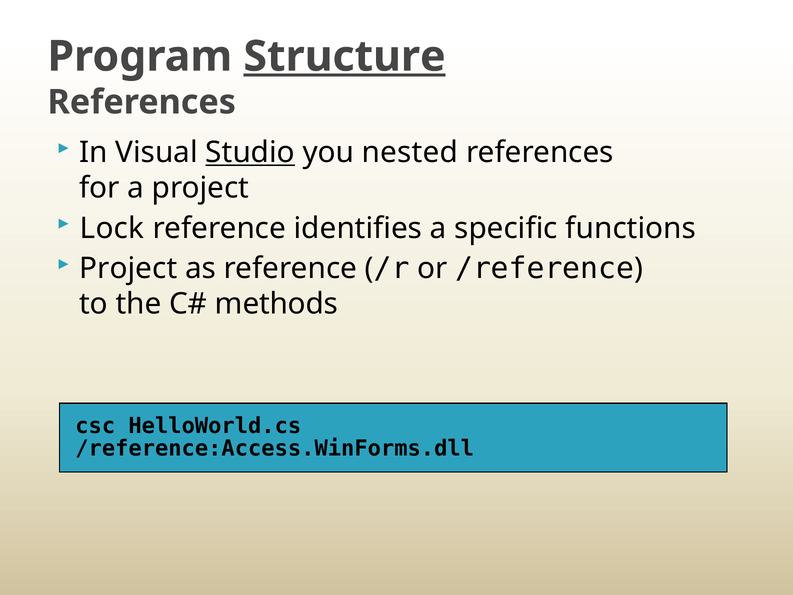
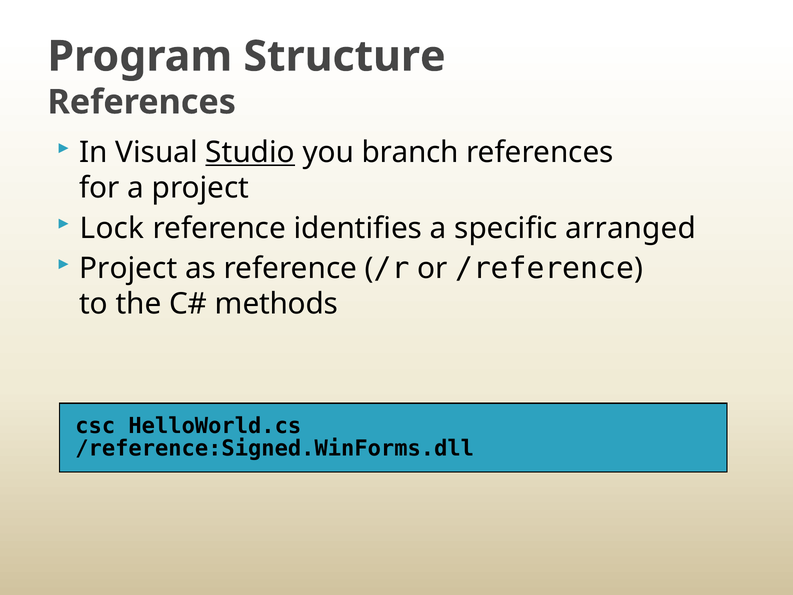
Structure underline: present -> none
nested: nested -> branch
functions: functions -> arranged
/reference:Access.WinForms.dll: /reference:Access.WinForms.dll -> /reference:Signed.WinForms.dll
